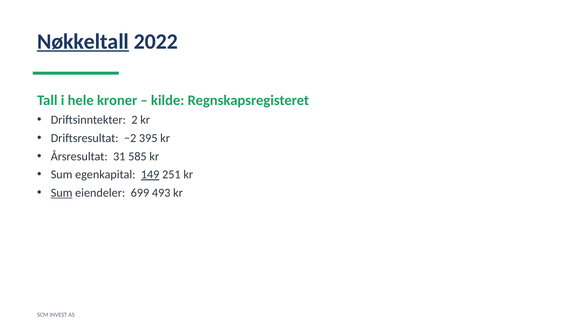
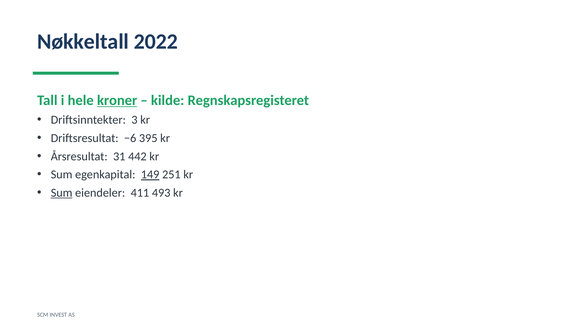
Nøkkeltall underline: present -> none
kroner underline: none -> present
2: 2 -> 3
−2: −2 -> −6
585: 585 -> 442
699: 699 -> 411
